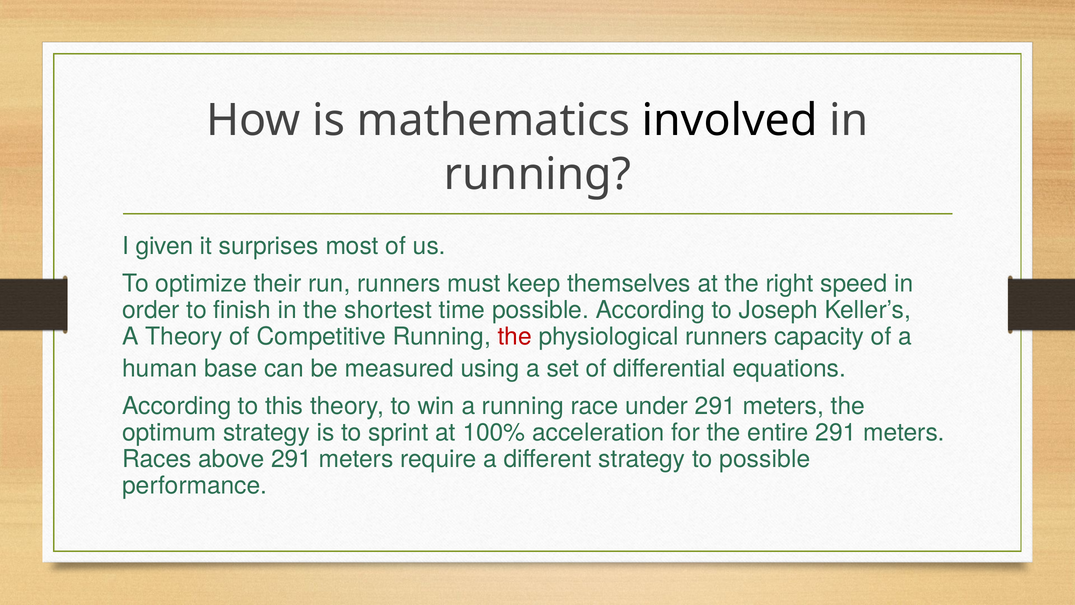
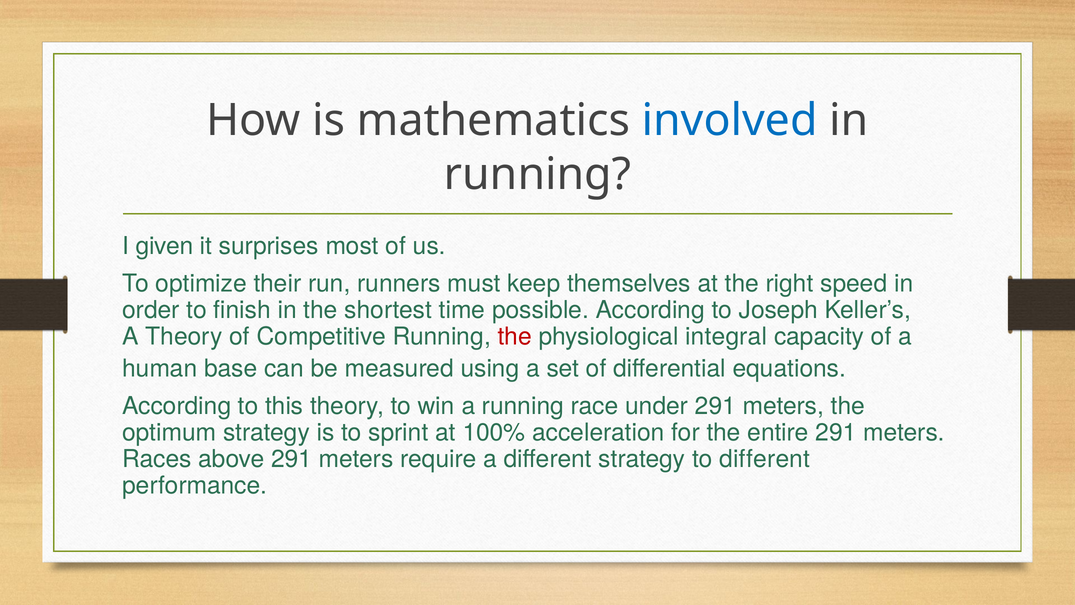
involved colour: black -> blue
physiological runners: runners -> integral
to possible: possible -> different
